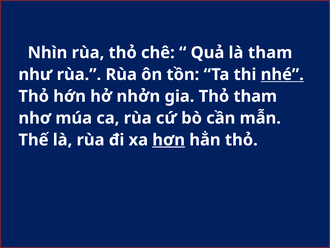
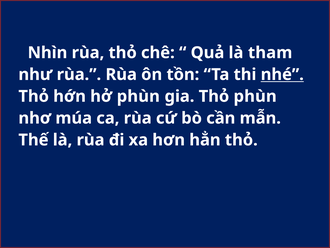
hở nhởn: nhởn -> phùn
Thỏ tham: tham -> phùn
hơn underline: present -> none
